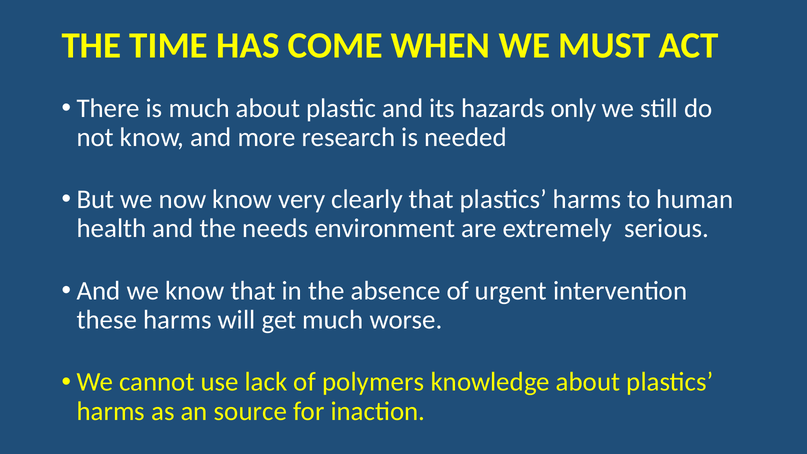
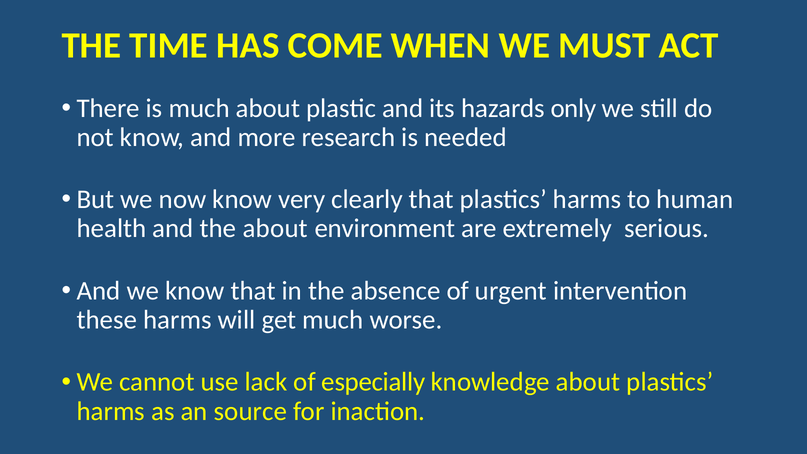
the needs: needs -> about
polymers: polymers -> especially
